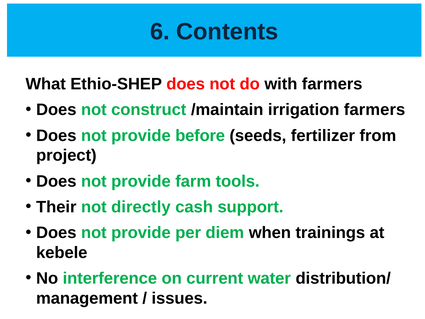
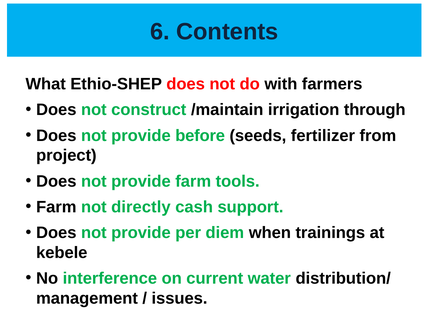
irrigation farmers: farmers -> through
Their at (56, 207): Their -> Farm
